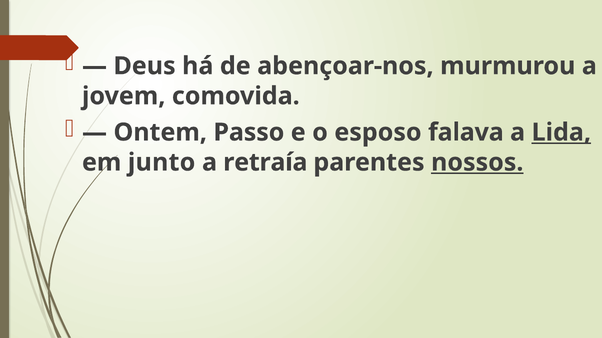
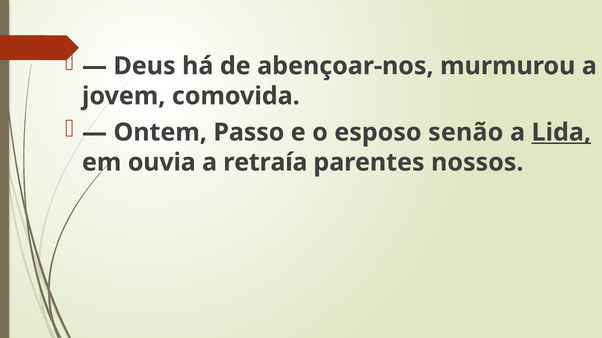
falava: falava -> senão
junto: junto -> ouvia
nossos underline: present -> none
